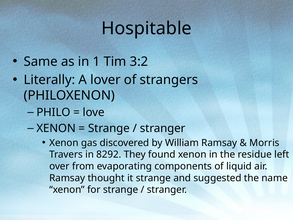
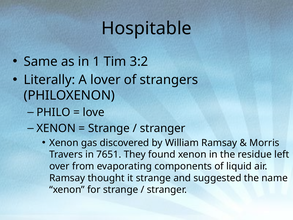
8292: 8292 -> 7651
